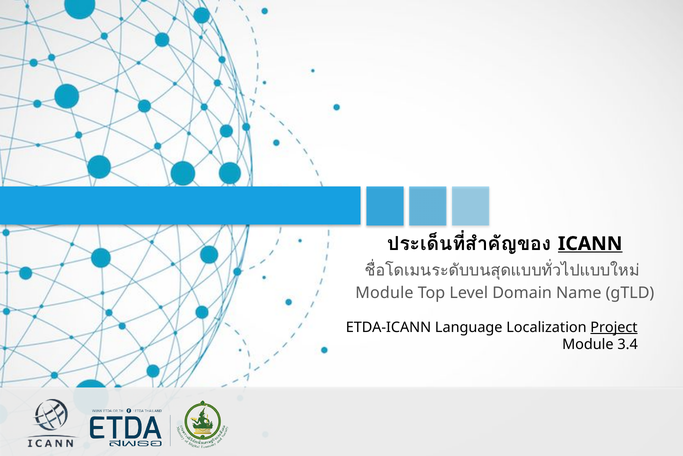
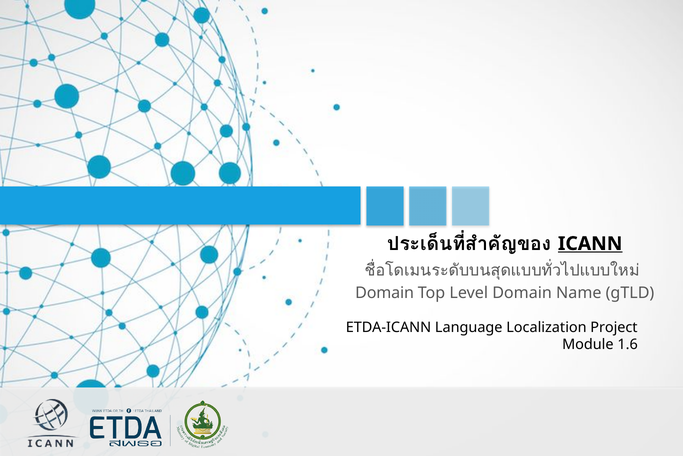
Module at (384, 293): Module -> Domain
Project underline: present -> none
3.4: 3.4 -> 1.6
